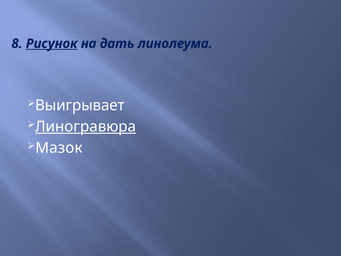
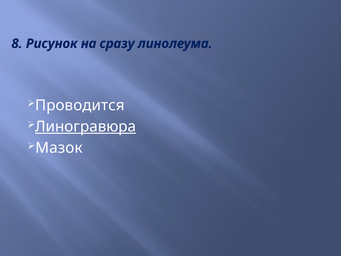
Рисунок underline: present -> none
дать: дать -> сразу
Выигрывает: Выигрывает -> Проводится
